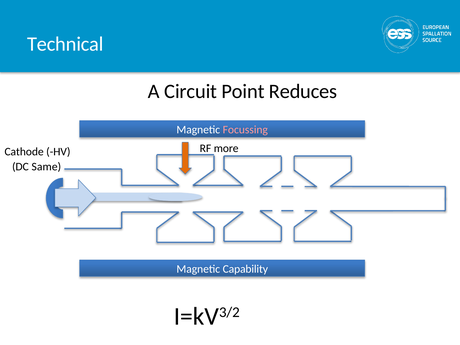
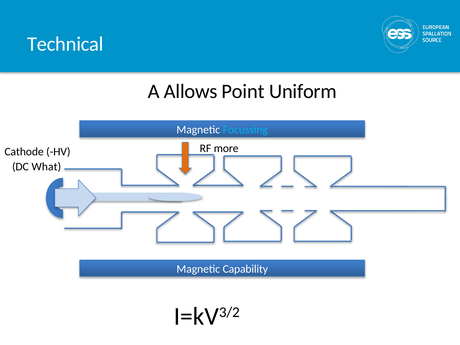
Circuit: Circuit -> Allows
Reduces: Reduces -> Uniform
Focussing colour: pink -> light blue
Same: Same -> What
